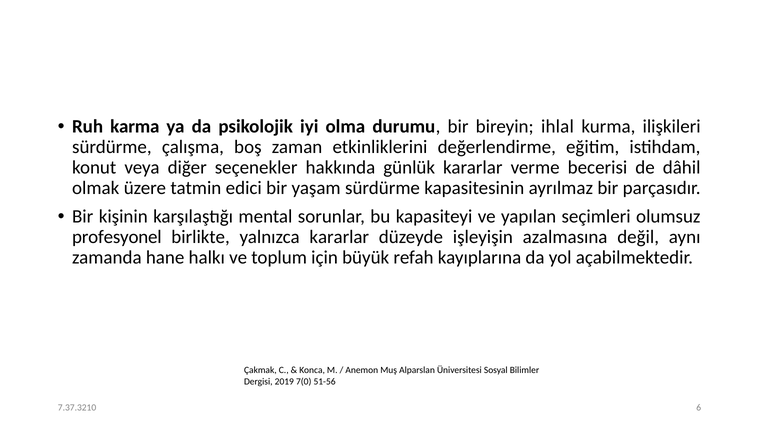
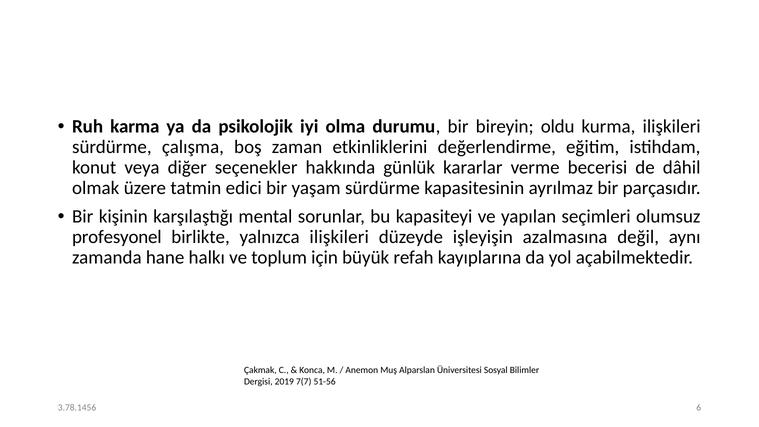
ihlal: ihlal -> oldu
yalnızca kararlar: kararlar -> ilişkileri
7(0: 7(0 -> 7(7
7.37.3210: 7.37.3210 -> 3.78.1456
